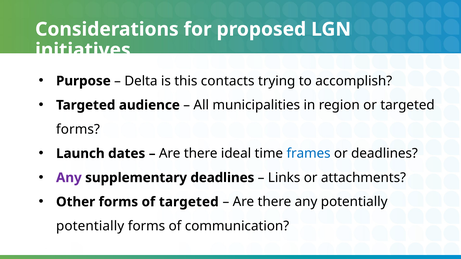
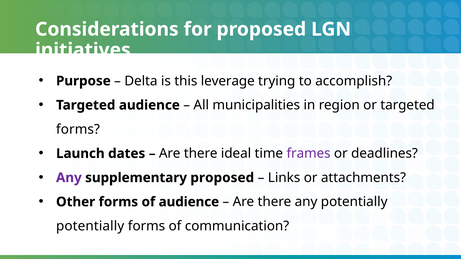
contacts: contacts -> leverage
frames colour: blue -> purple
supplementary deadlines: deadlines -> proposed
of targeted: targeted -> audience
